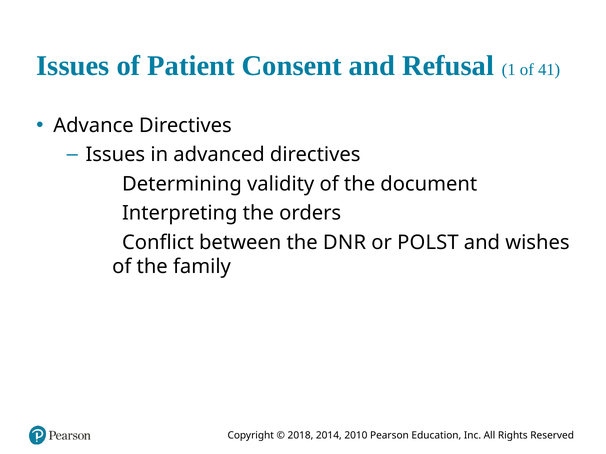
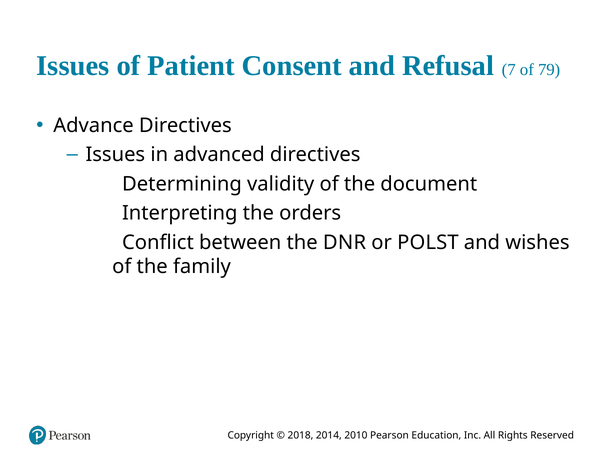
1: 1 -> 7
41: 41 -> 79
